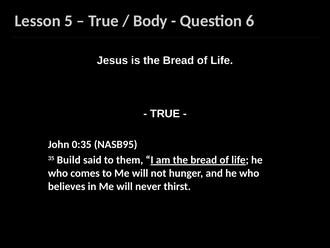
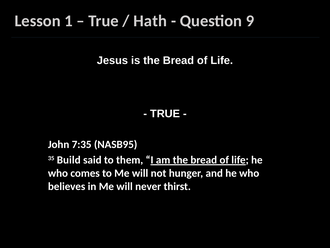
5: 5 -> 1
Body: Body -> Hath
6: 6 -> 9
0:35: 0:35 -> 7:35
